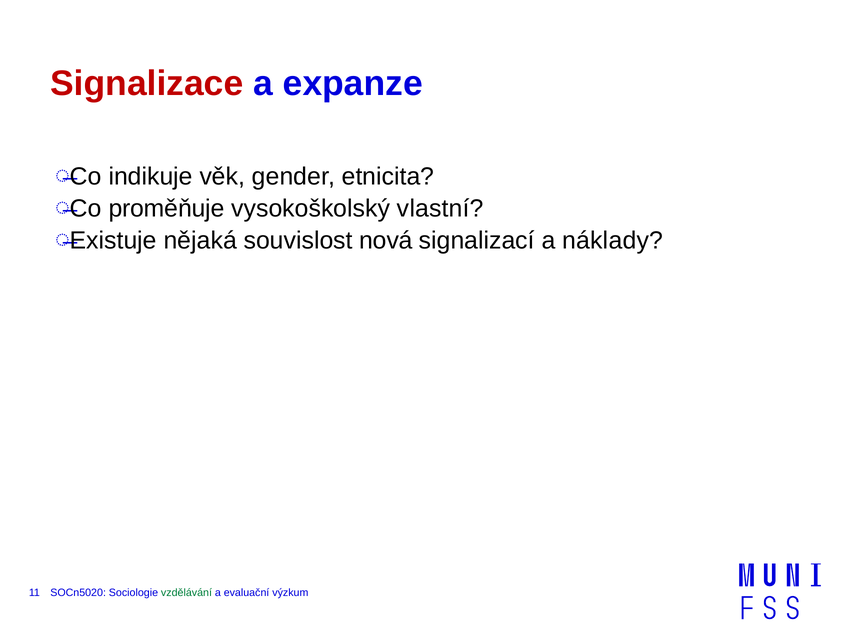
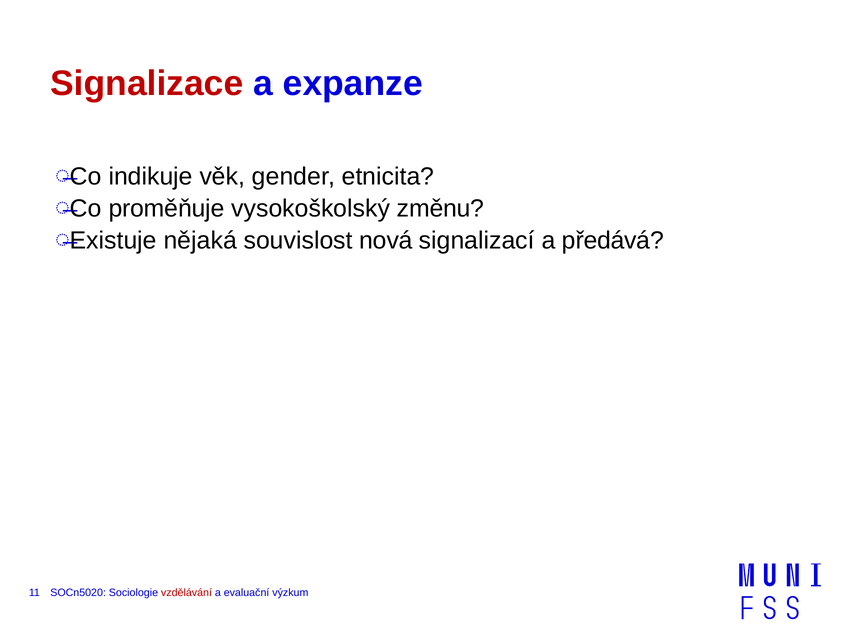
vlastní: vlastní -> změnu
náklady: náklady -> předává
vzdělávání colour: green -> red
